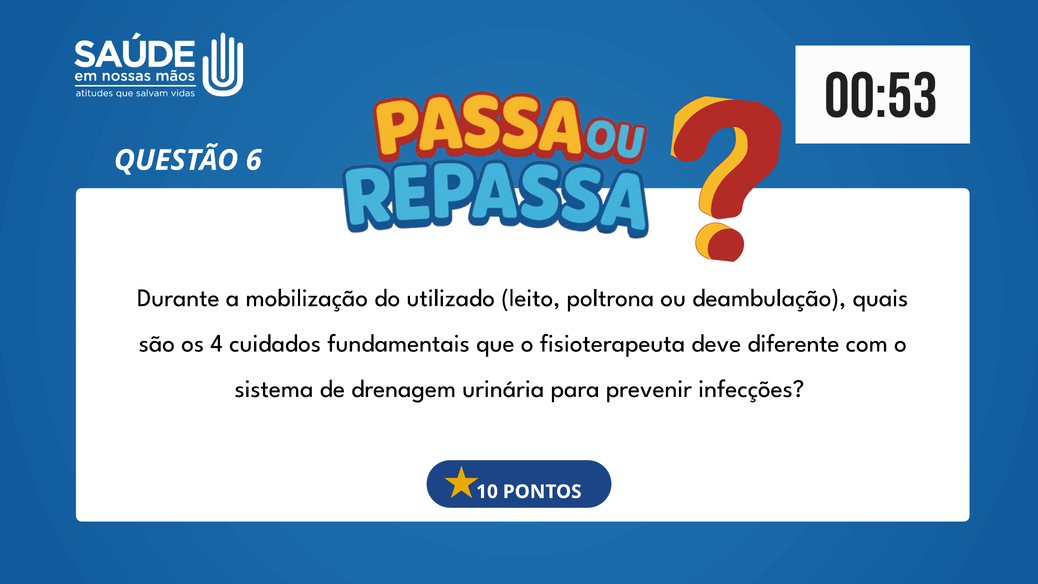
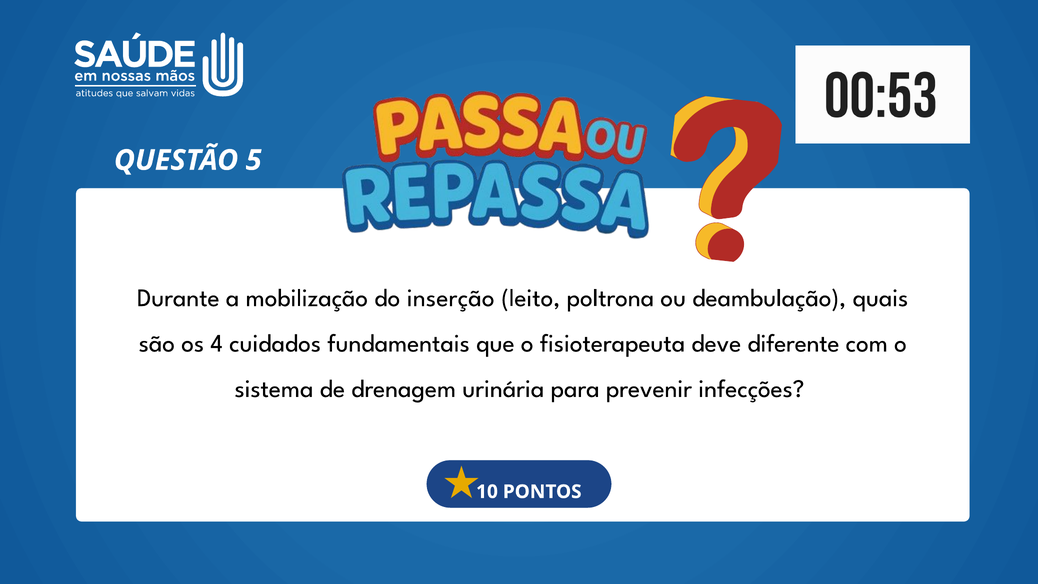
6: 6 -> 5
utilizado: utilizado -> inserção
